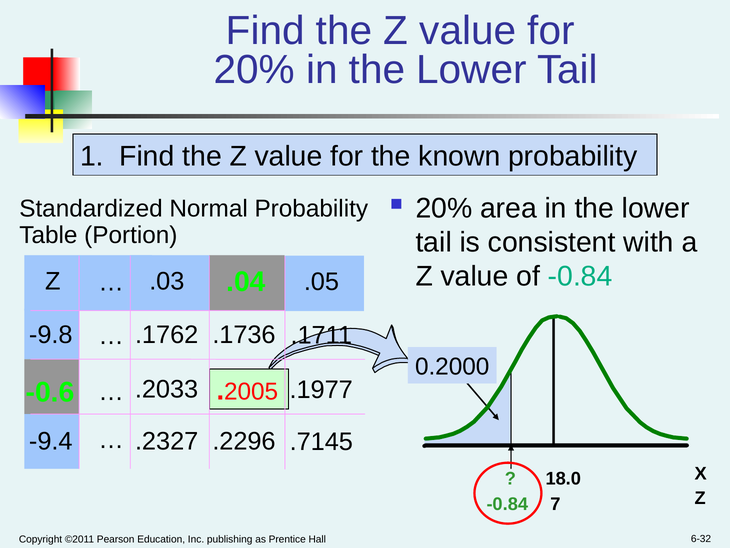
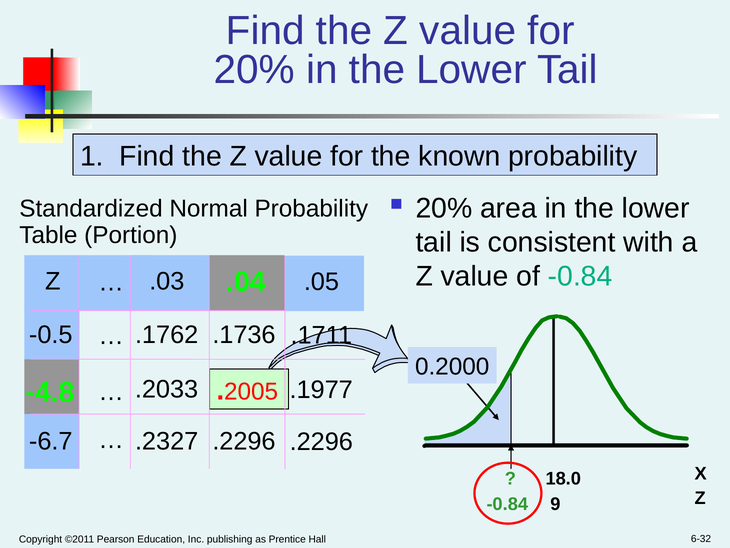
-9.8: -9.8 -> -0.5
-0.6: -0.6 -> -4.8
-9.4: -9.4 -> -6.7
.7145 at (321, 442): .7145 -> .2296
7: 7 -> 9
